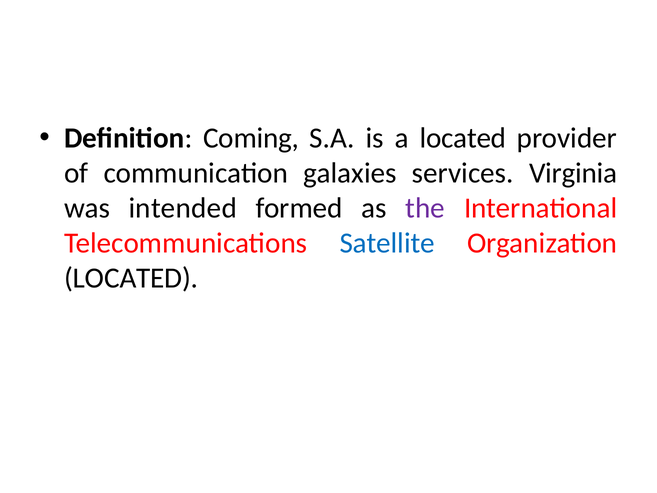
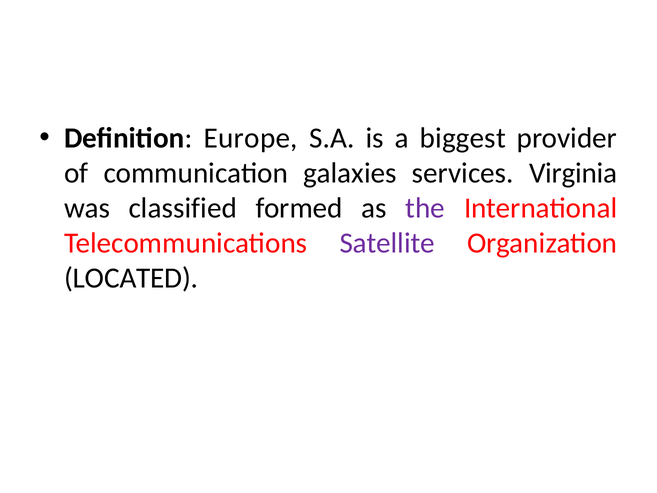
Coming: Coming -> Europe
a located: located -> biggest
intended: intended -> classified
Satellite colour: blue -> purple
